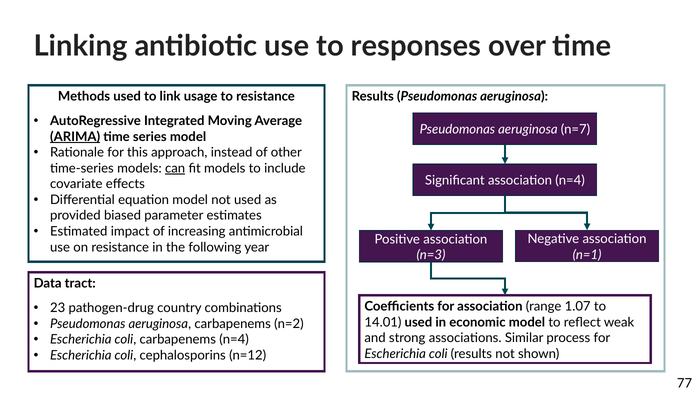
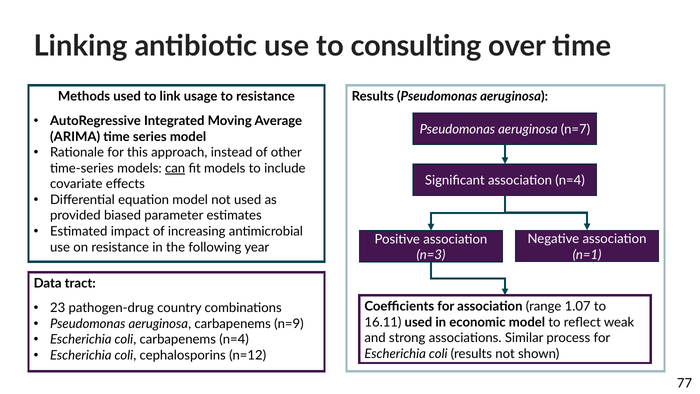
responses: responses -> consulting
ARIMA underline: present -> none
n=2: n=2 -> n=9
14.01: 14.01 -> 16.11
